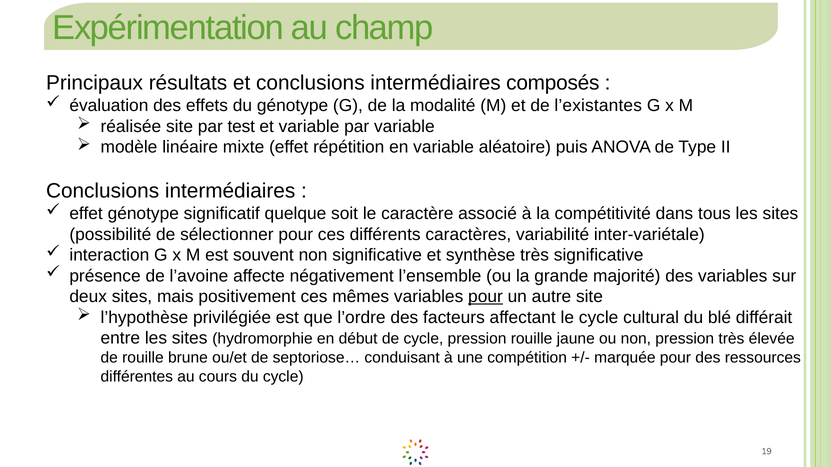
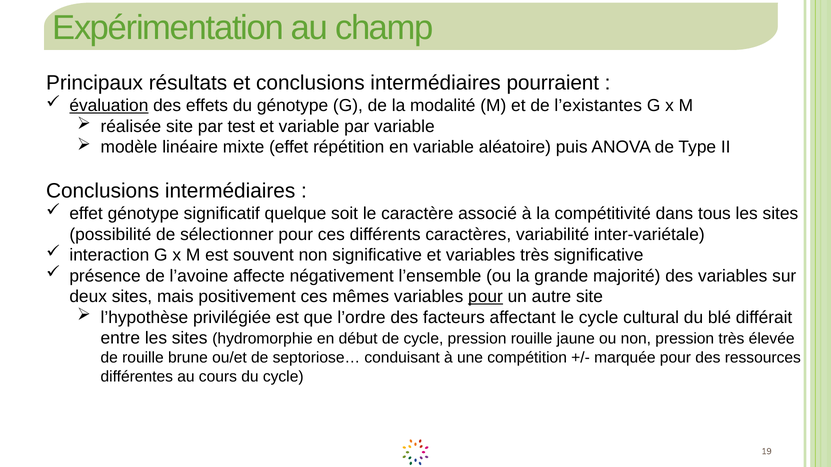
composés: composés -> pourraient
évaluation underline: none -> present
et synthèse: synthèse -> variables
